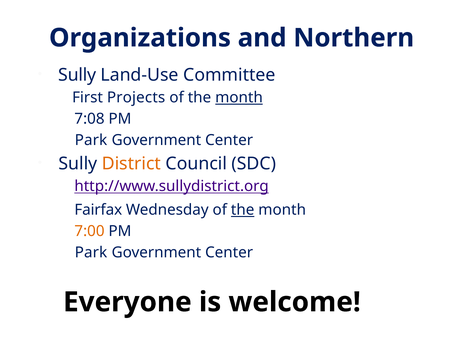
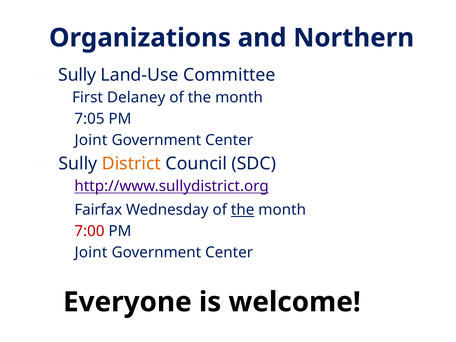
Projects: Projects -> Delaney
month at (239, 98) underline: present -> none
7:08: 7:08 -> 7:05
Park at (91, 140): Park -> Joint
7:00 colour: orange -> red
Park at (91, 252): Park -> Joint
